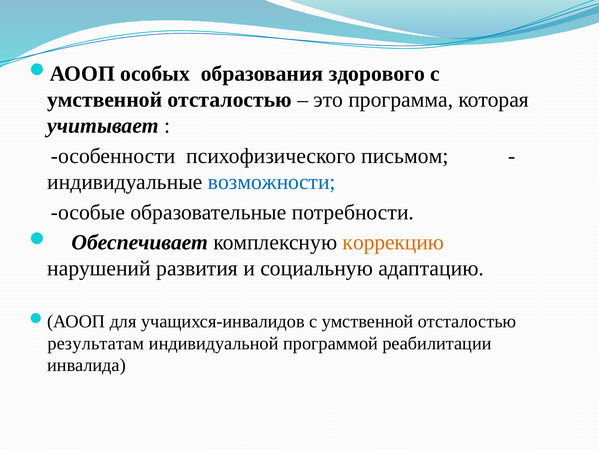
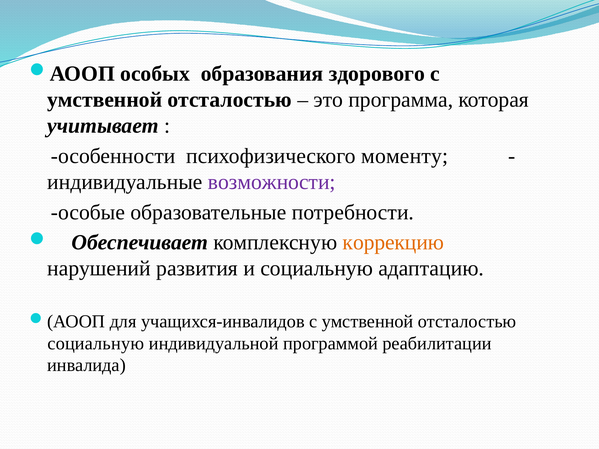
письмом: письмом -> моменту
возможности colour: blue -> purple
результатам at (96, 344): результатам -> социальную
